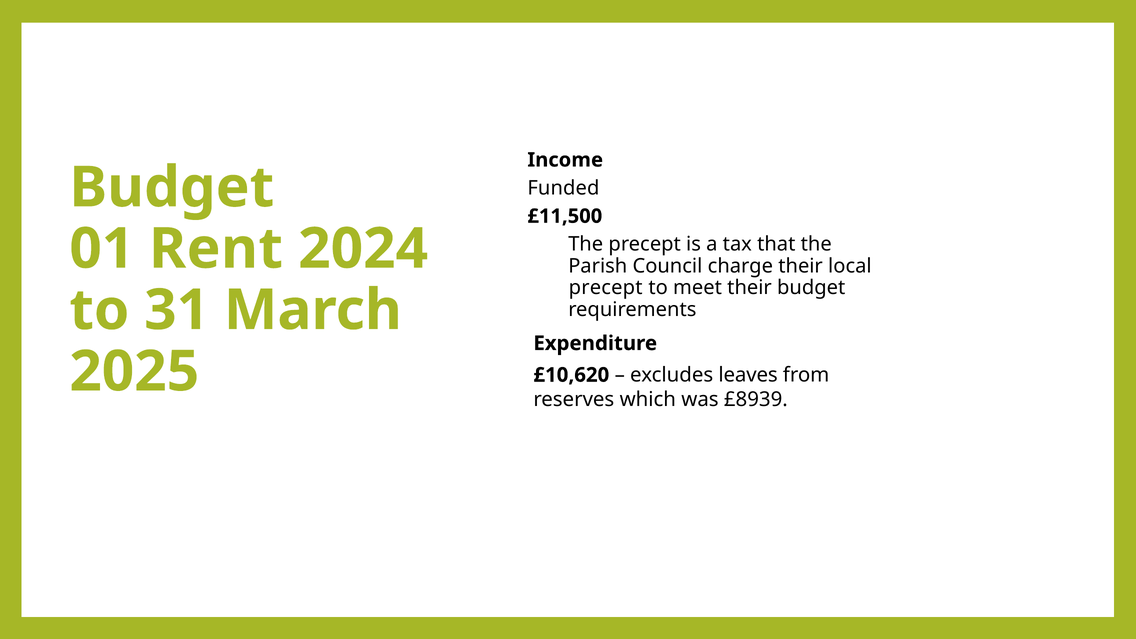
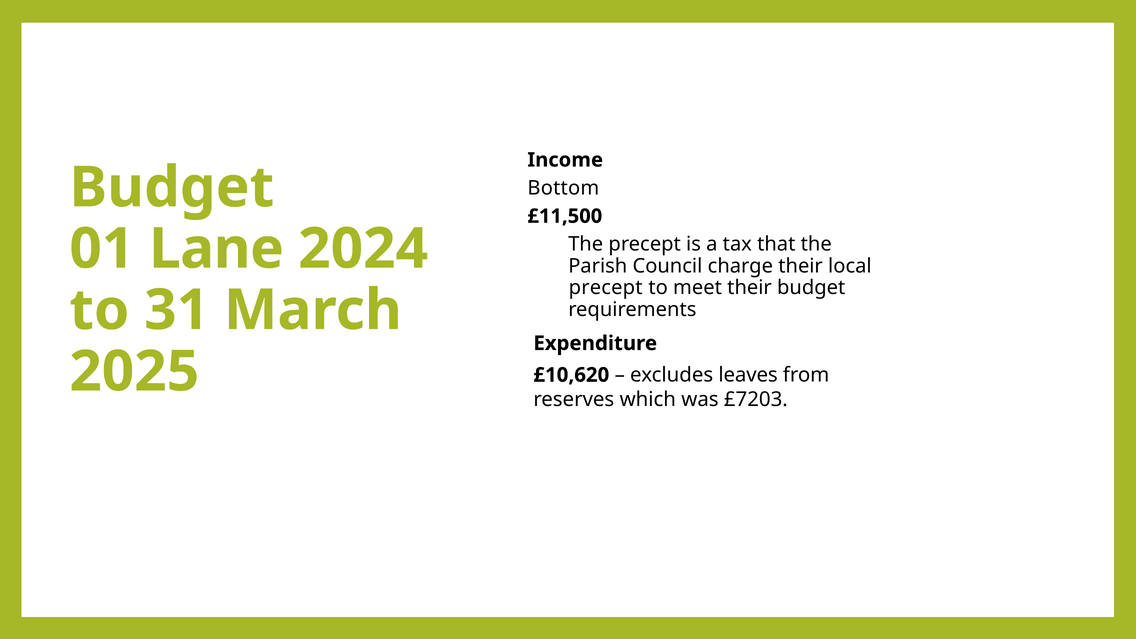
Funded: Funded -> Bottom
Rent: Rent -> Lane
£8939: £8939 -> £7203
